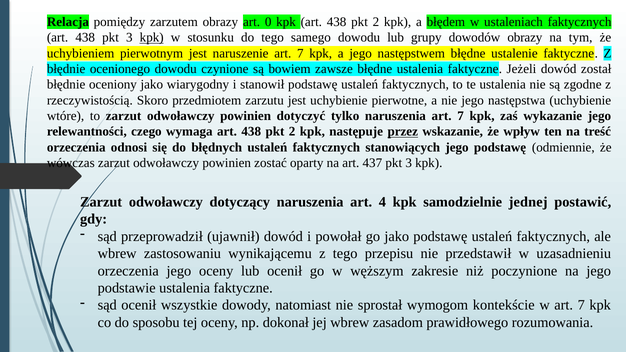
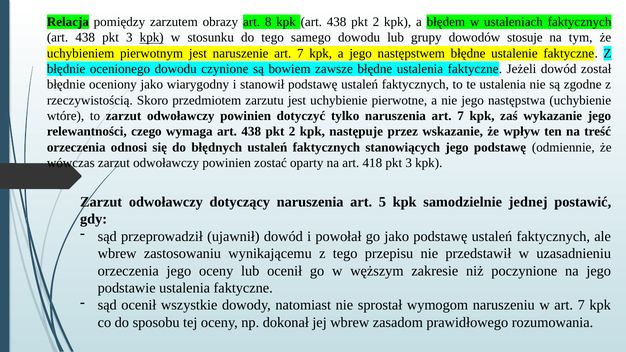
0: 0 -> 8
dowodów obrazy: obrazy -> stosuje
przez underline: present -> none
437: 437 -> 418
4: 4 -> 5
kontekście: kontekście -> naruszeniu
